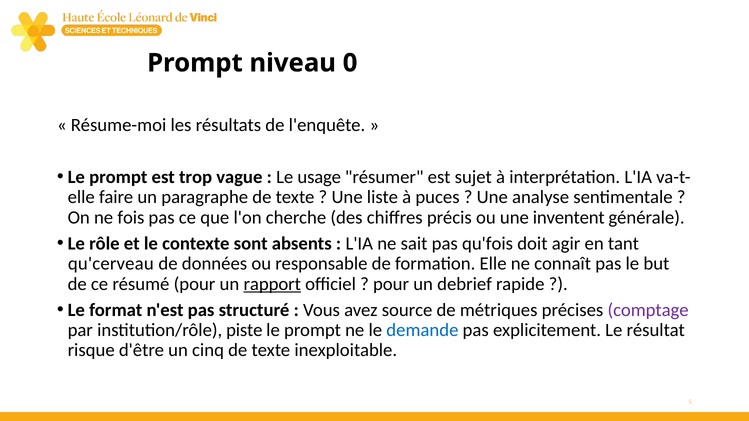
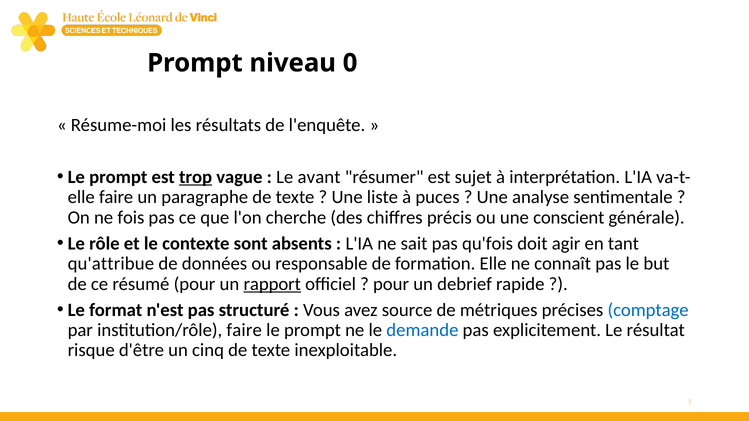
trop underline: none -> present
usage: usage -> avant
inventent: inventent -> conscient
qu'cerveau: qu'cerveau -> qu'attribue
comptage colour: purple -> blue
institution/rôle piste: piste -> faire
